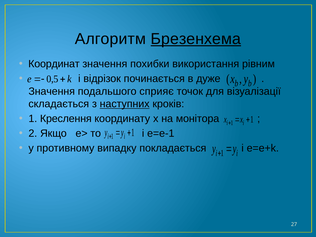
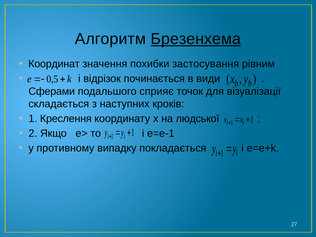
використання: використання -> застосування
дуже: дуже -> види
Значення at (52, 91): Значення -> Сферами
наступних underline: present -> none
монітора: монітора -> людської
